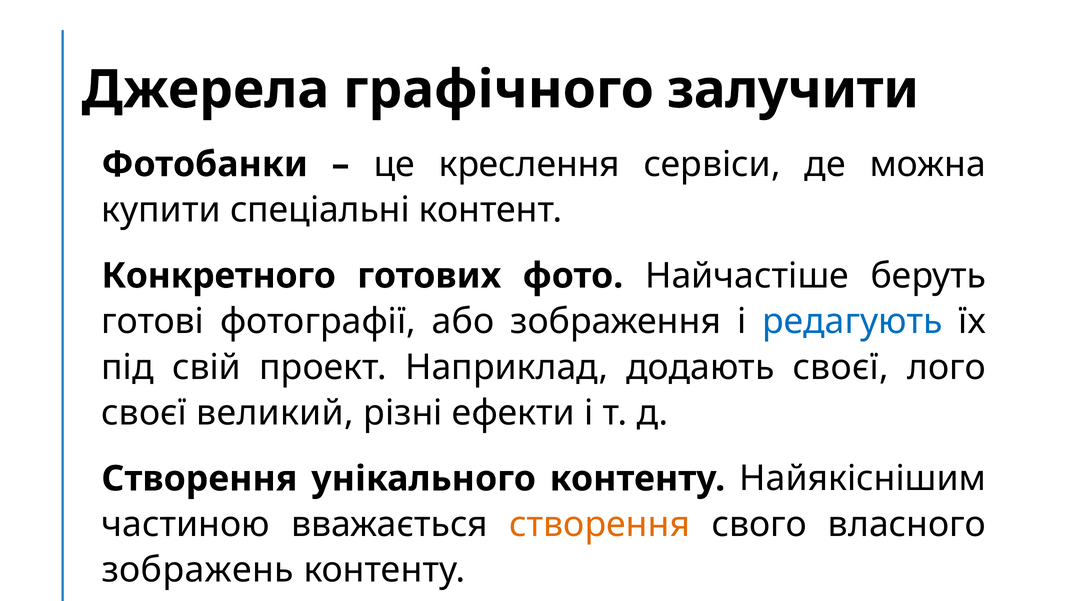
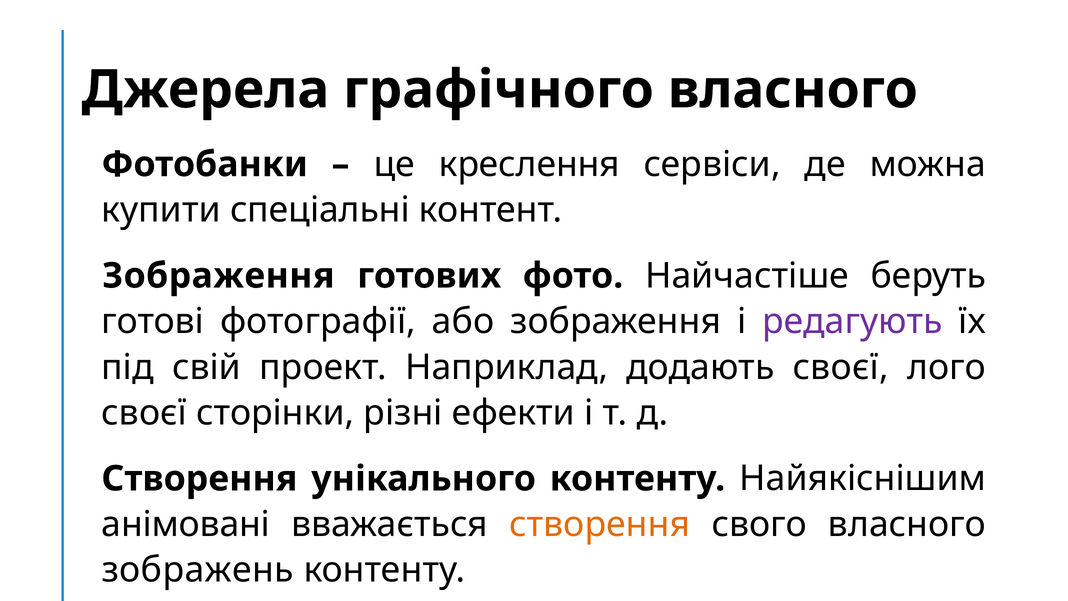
графічного залучити: залучити -> власного
Конкретного at (219, 276): Конкретного -> Зображення
редагують colour: blue -> purple
великий: великий -> сторінки
частиною: частиною -> анімовані
